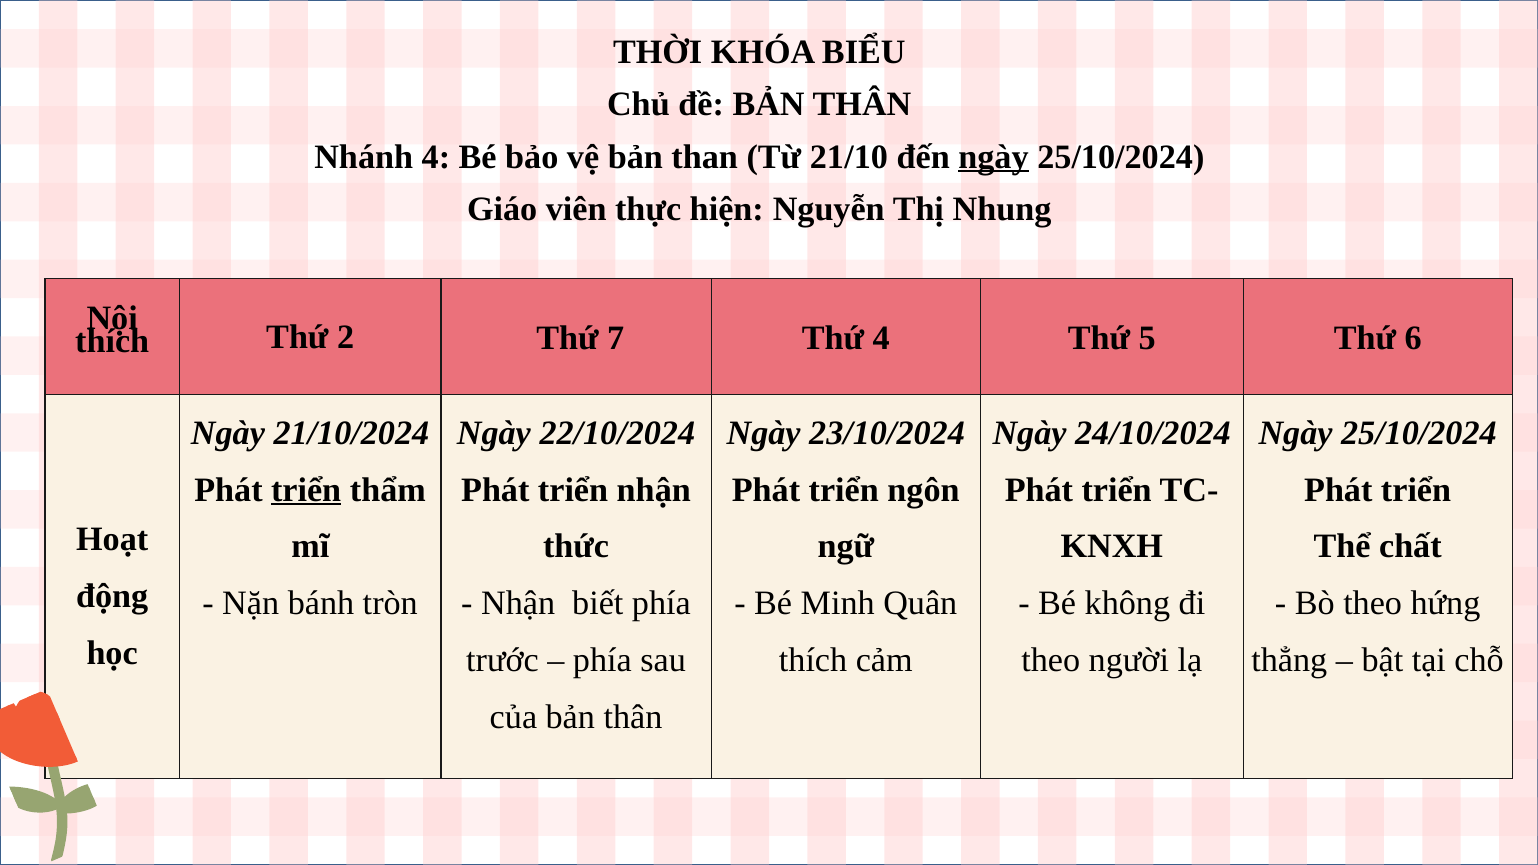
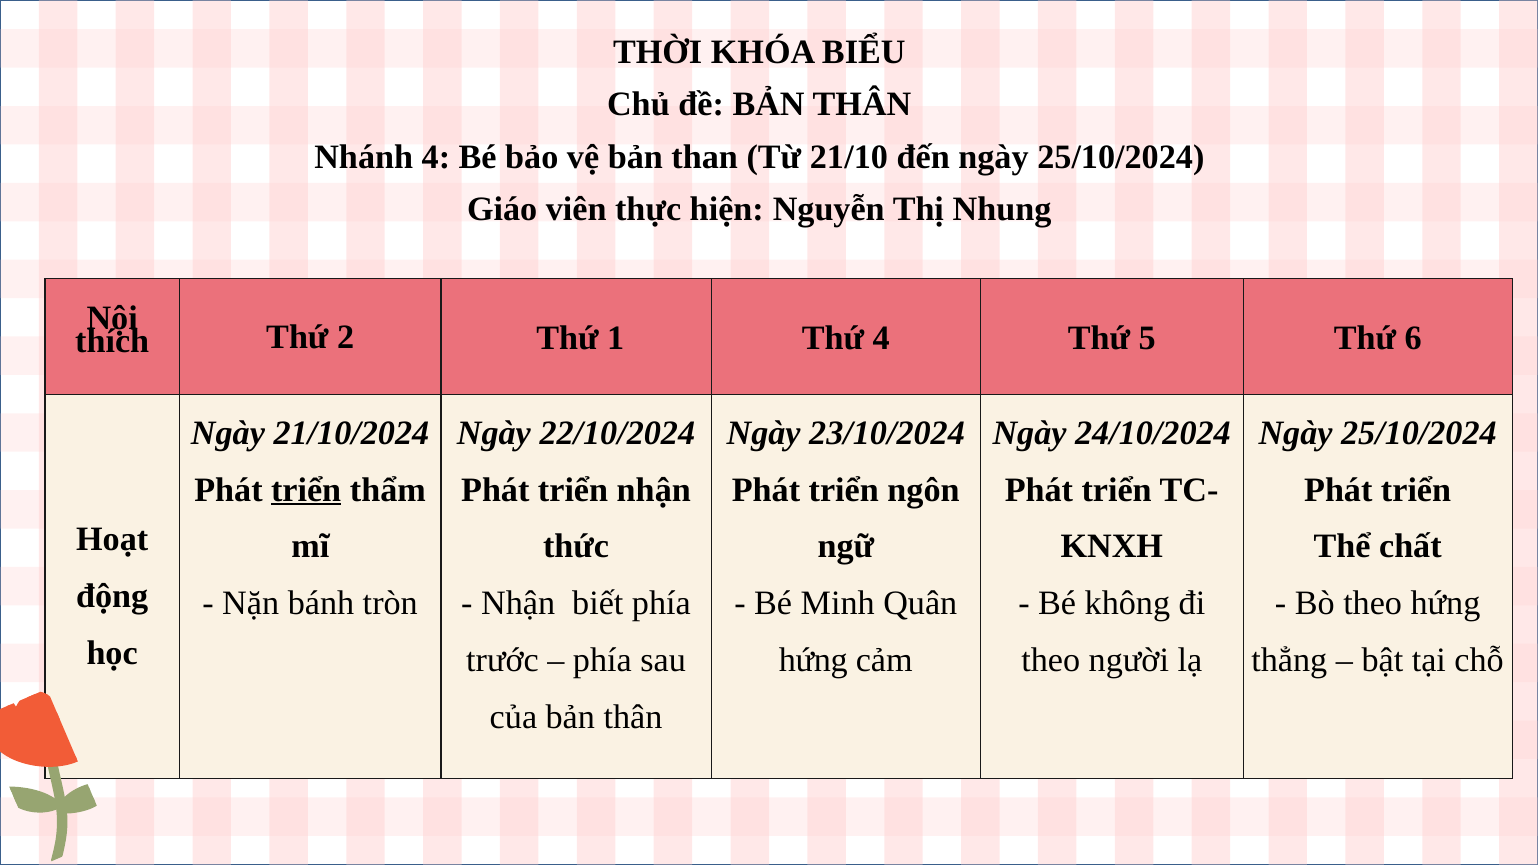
ngày at (993, 157) underline: present -> none
7: 7 -> 1
thích at (813, 661): thích -> hứng
